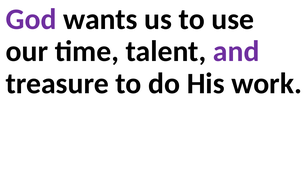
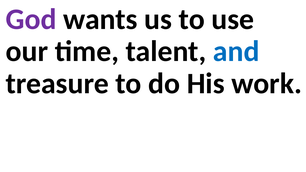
and colour: purple -> blue
